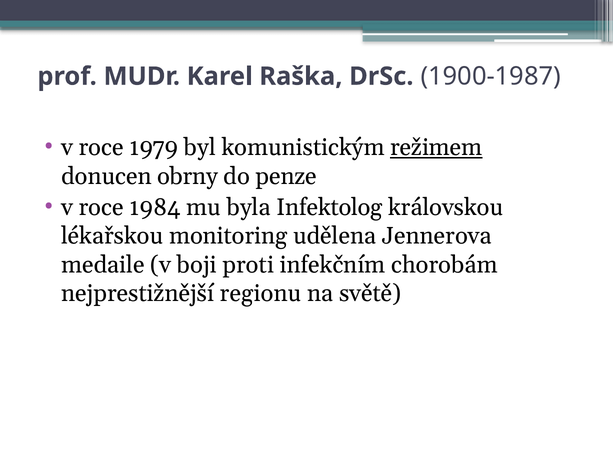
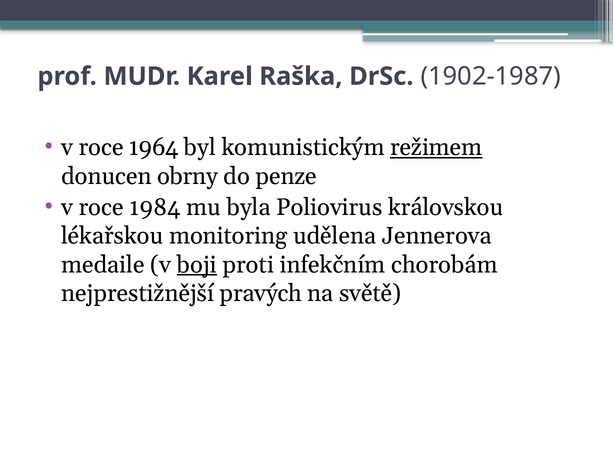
1900-1987: 1900-1987 -> 1902-1987
1979: 1979 -> 1964
Infektolog: Infektolog -> Poliovirus
boji underline: none -> present
regionu: regionu -> pravých
